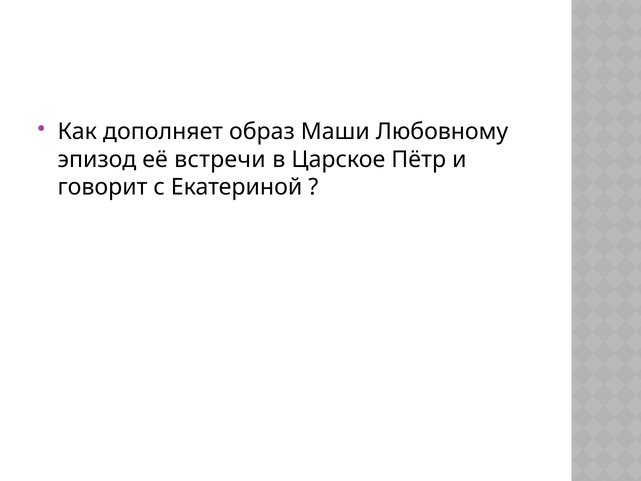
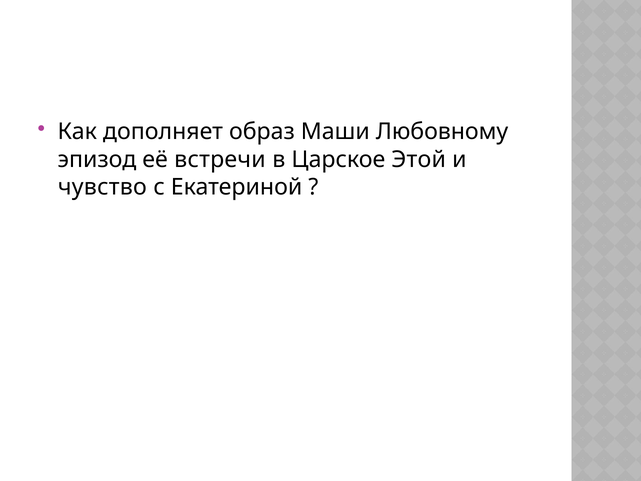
Пётр: Пётр -> Этой
говорит: говорит -> чувство
